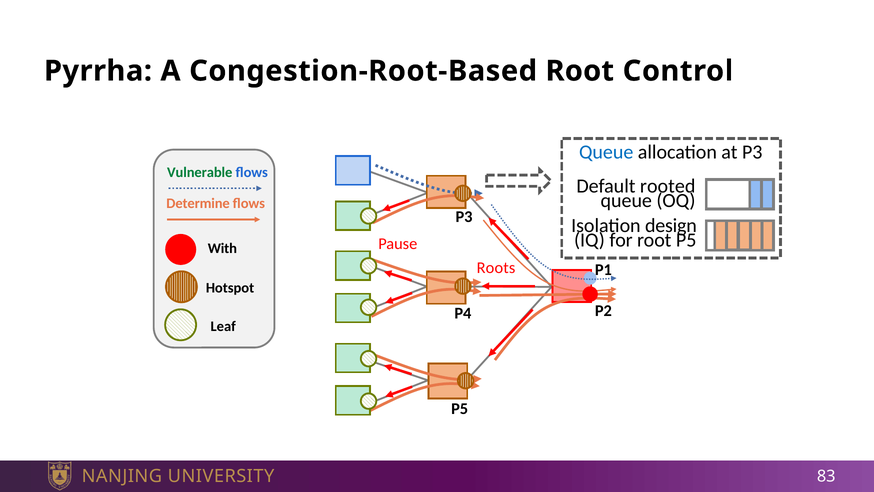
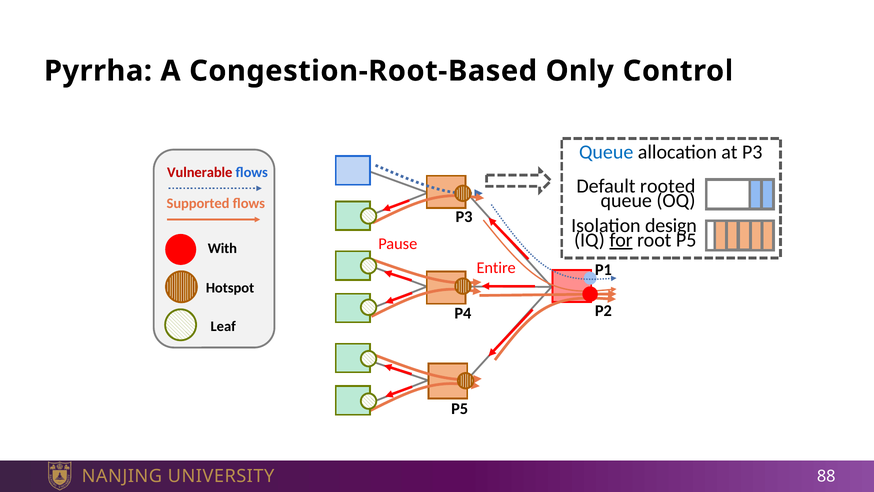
Congestion-Root-Based Root: Root -> Only
Vulnerable colour: green -> red
Determine: Determine -> Supported
for underline: none -> present
Roots: Roots -> Entire
83: 83 -> 88
